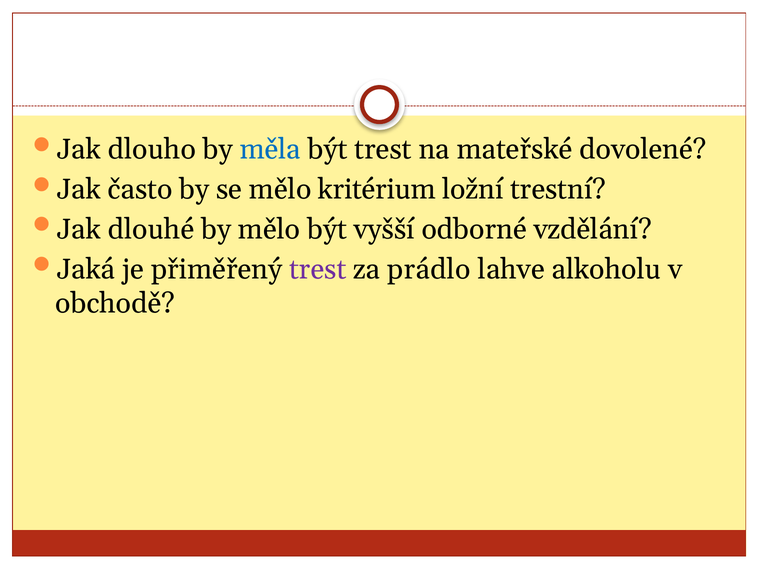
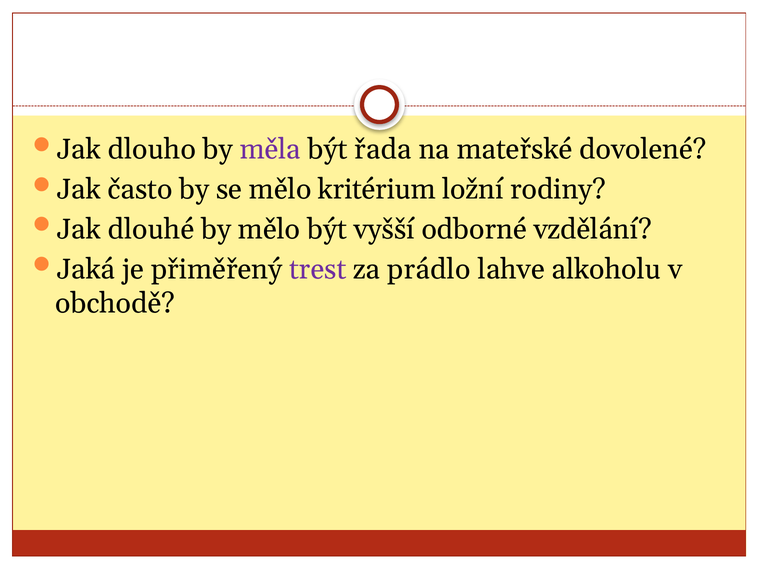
měla colour: blue -> purple
být trest: trest -> řada
trestní: trestní -> rodiny
